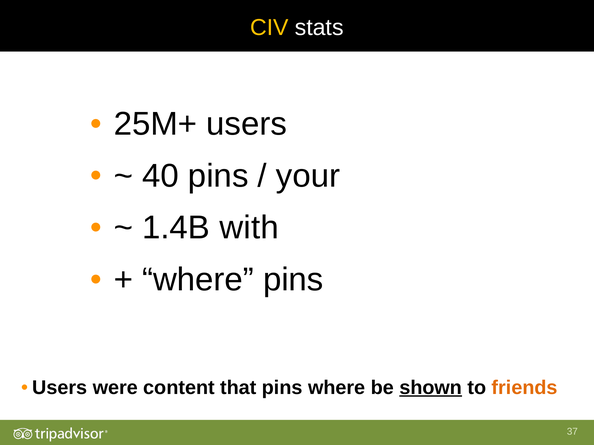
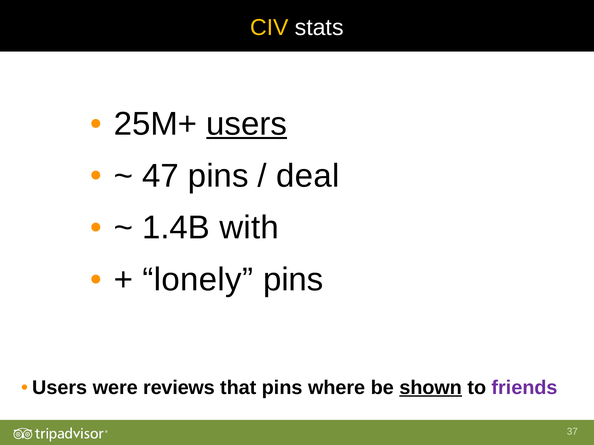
users at (247, 124) underline: none -> present
40: 40 -> 47
your: your -> deal
where at (198, 280): where -> lonely
content: content -> reviews
friends colour: orange -> purple
